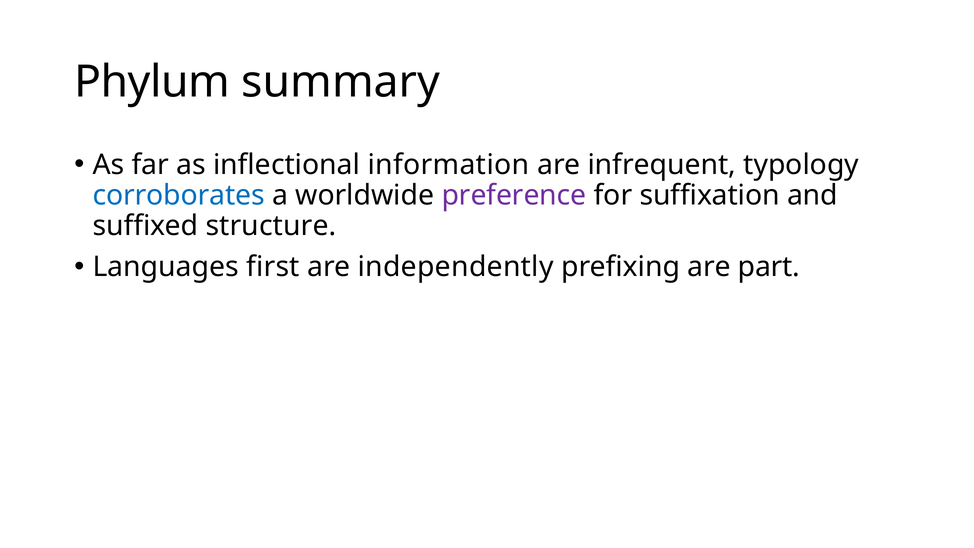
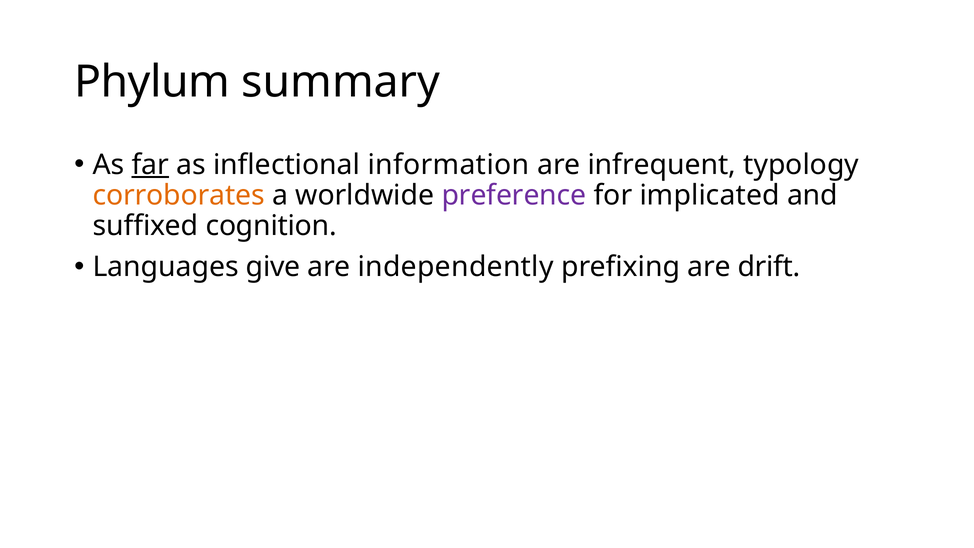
far underline: none -> present
corroborates colour: blue -> orange
suffixation: suffixation -> implicated
structure: structure -> cognition
first: first -> give
part: part -> drift
